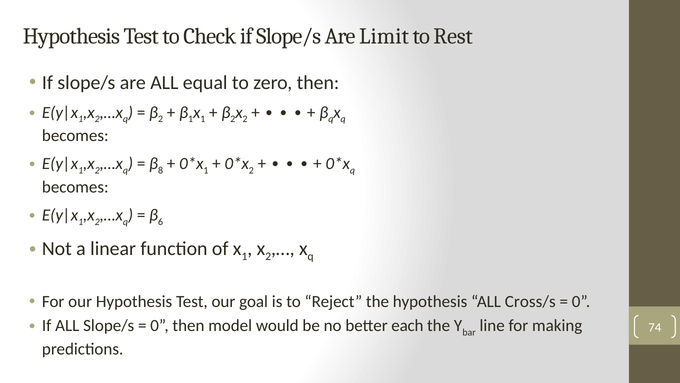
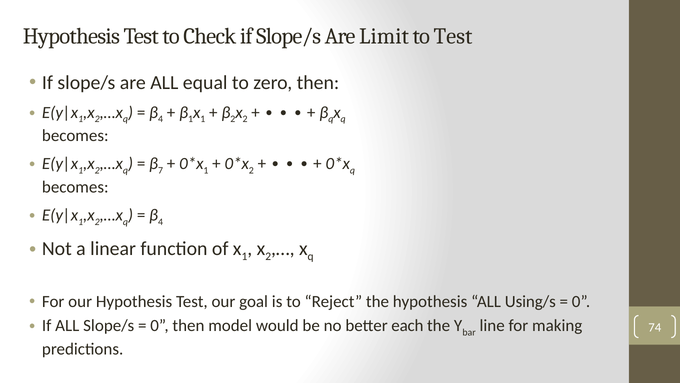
to Rest: Rest -> Test
2 at (161, 119): 2 -> 4
8: 8 -> 7
6 at (161, 221): 6 -> 4
Cross/s: Cross/s -> Using/s
